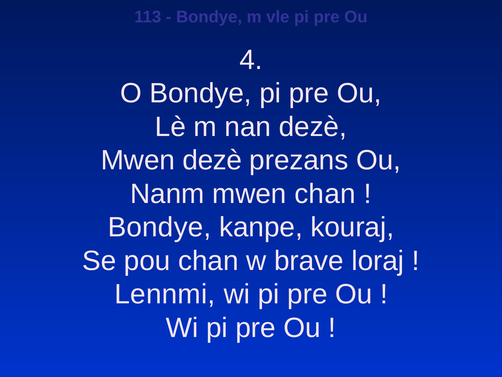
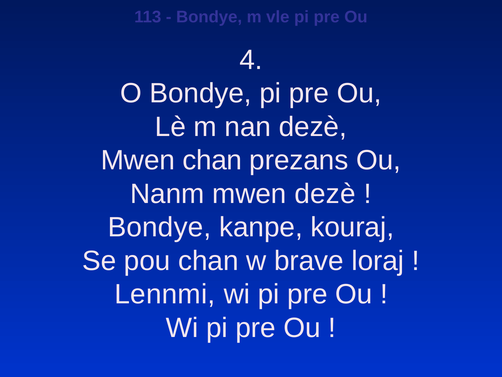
Mwen dezè: dezè -> chan
mwen chan: chan -> dezè
